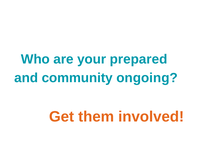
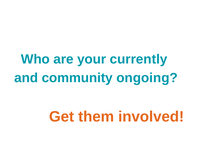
prepared: prepared -> currently
